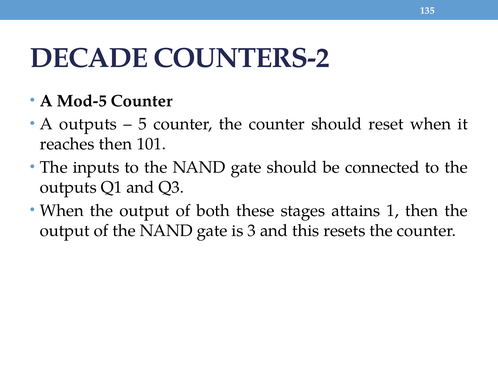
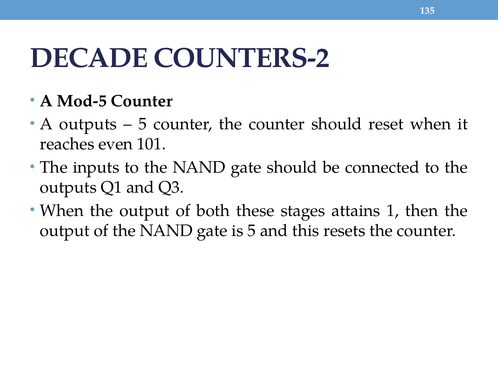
reaches then: then -> even
is 3: 3 -> 5
